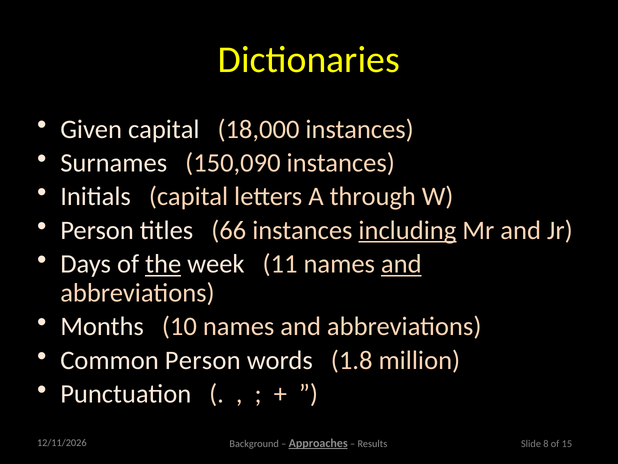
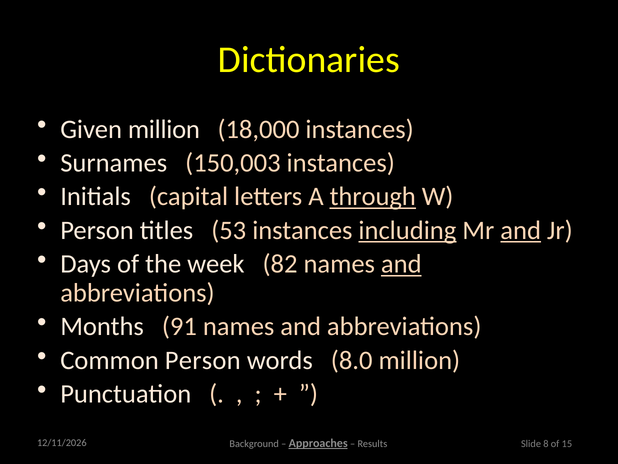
Given capital: capital -> million
150,090: 150,090 -> 150,003
through underline: none -> present
66: 66 -> 53
and at (521, 230) underline: none -> present
the underline: present -> none
11: 11 -> 82
10: 10 -> 91
1.8: 1.8 -> 8.0
